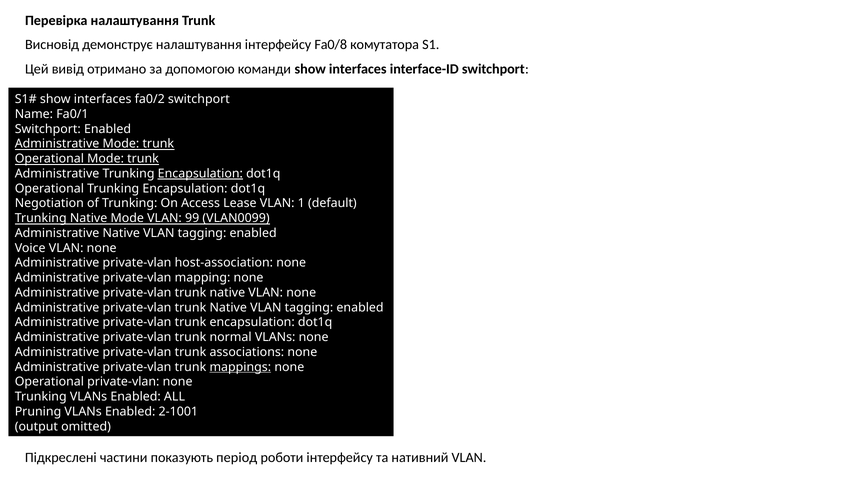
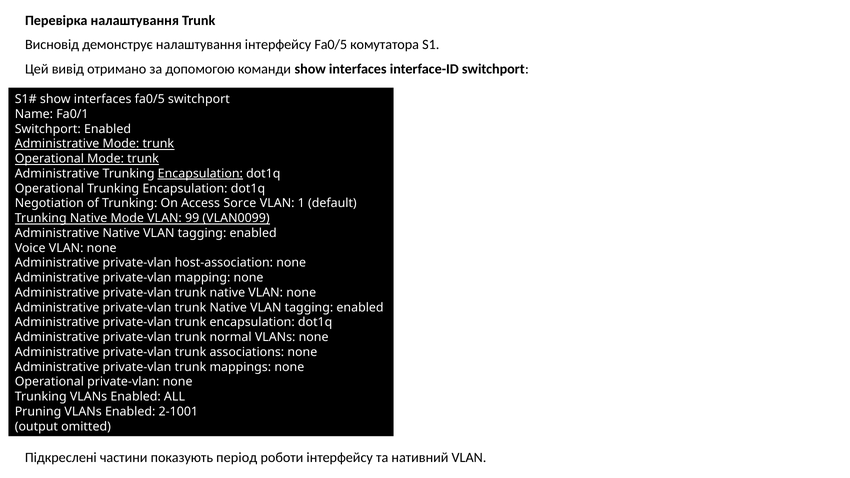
інтерфейсу Fa0/8: Fa0/8 -> Fa0/5
interfaces fa0/2: fa0/2 -> fa0/5
Lease: Lease -> Sorce
mappings underline: present -> none
